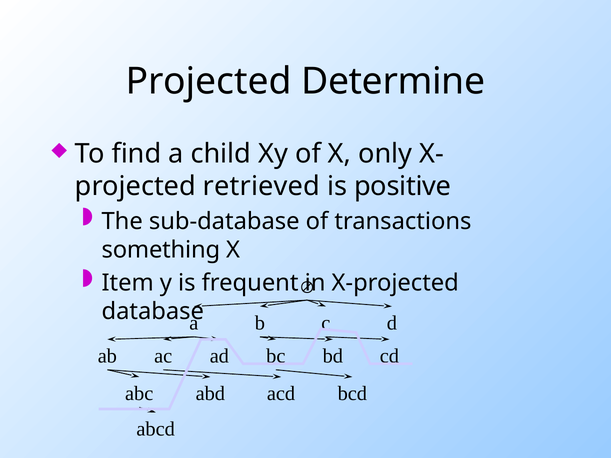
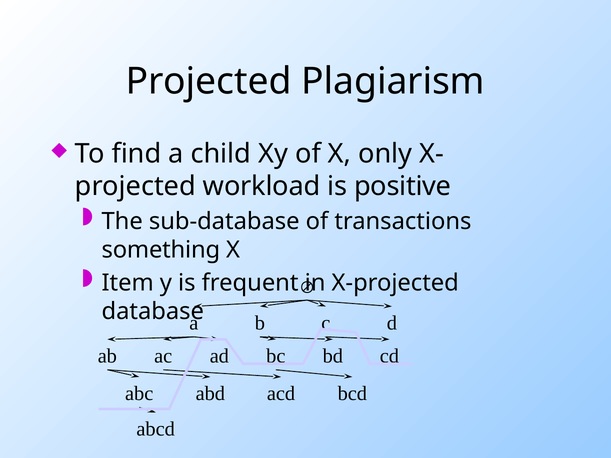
Determine: Determine -> Plagiarism
retrieved: retrieved -> workload
